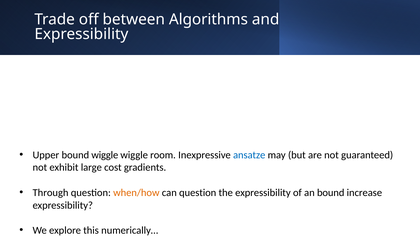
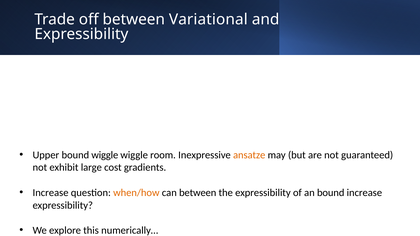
Algorithms: Algorithms -> Variational
ansatze colour: blue -> orange
Through at (51, 193): Through -> Increase
can question: question -> between
